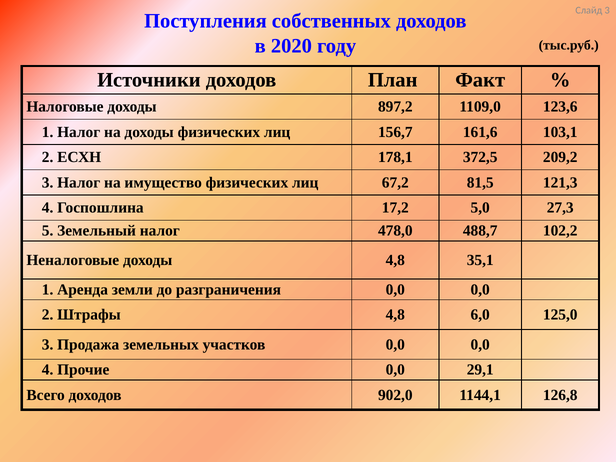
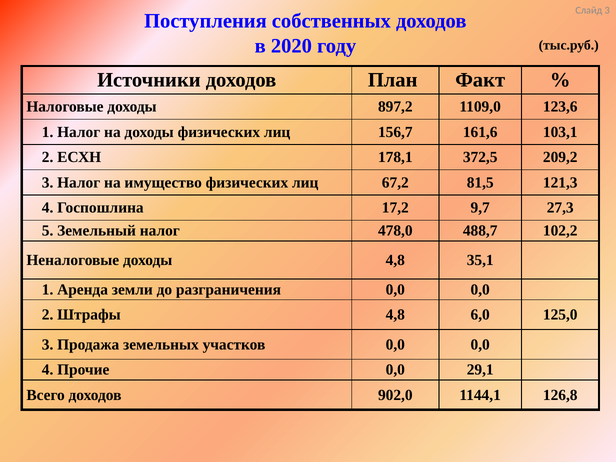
5,0: 5,0 -> 9,7
